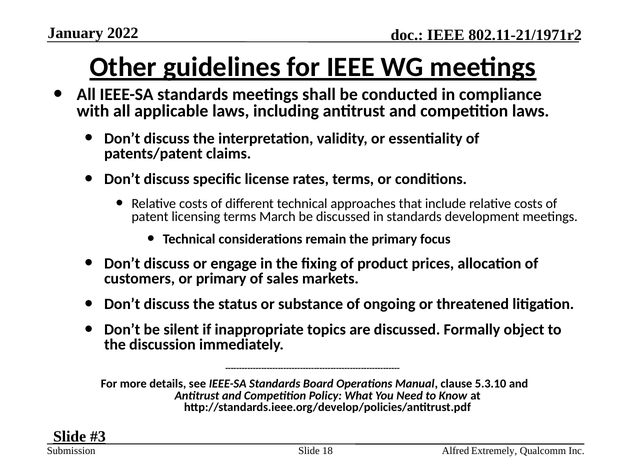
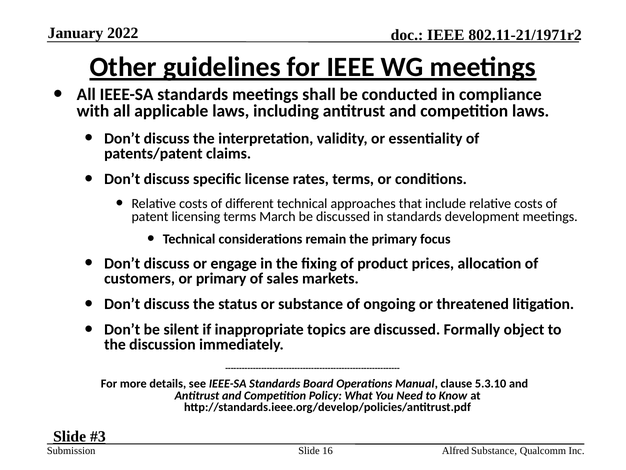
18: 18 -> 16
Alfred Extremely: Extremely -> Substance
